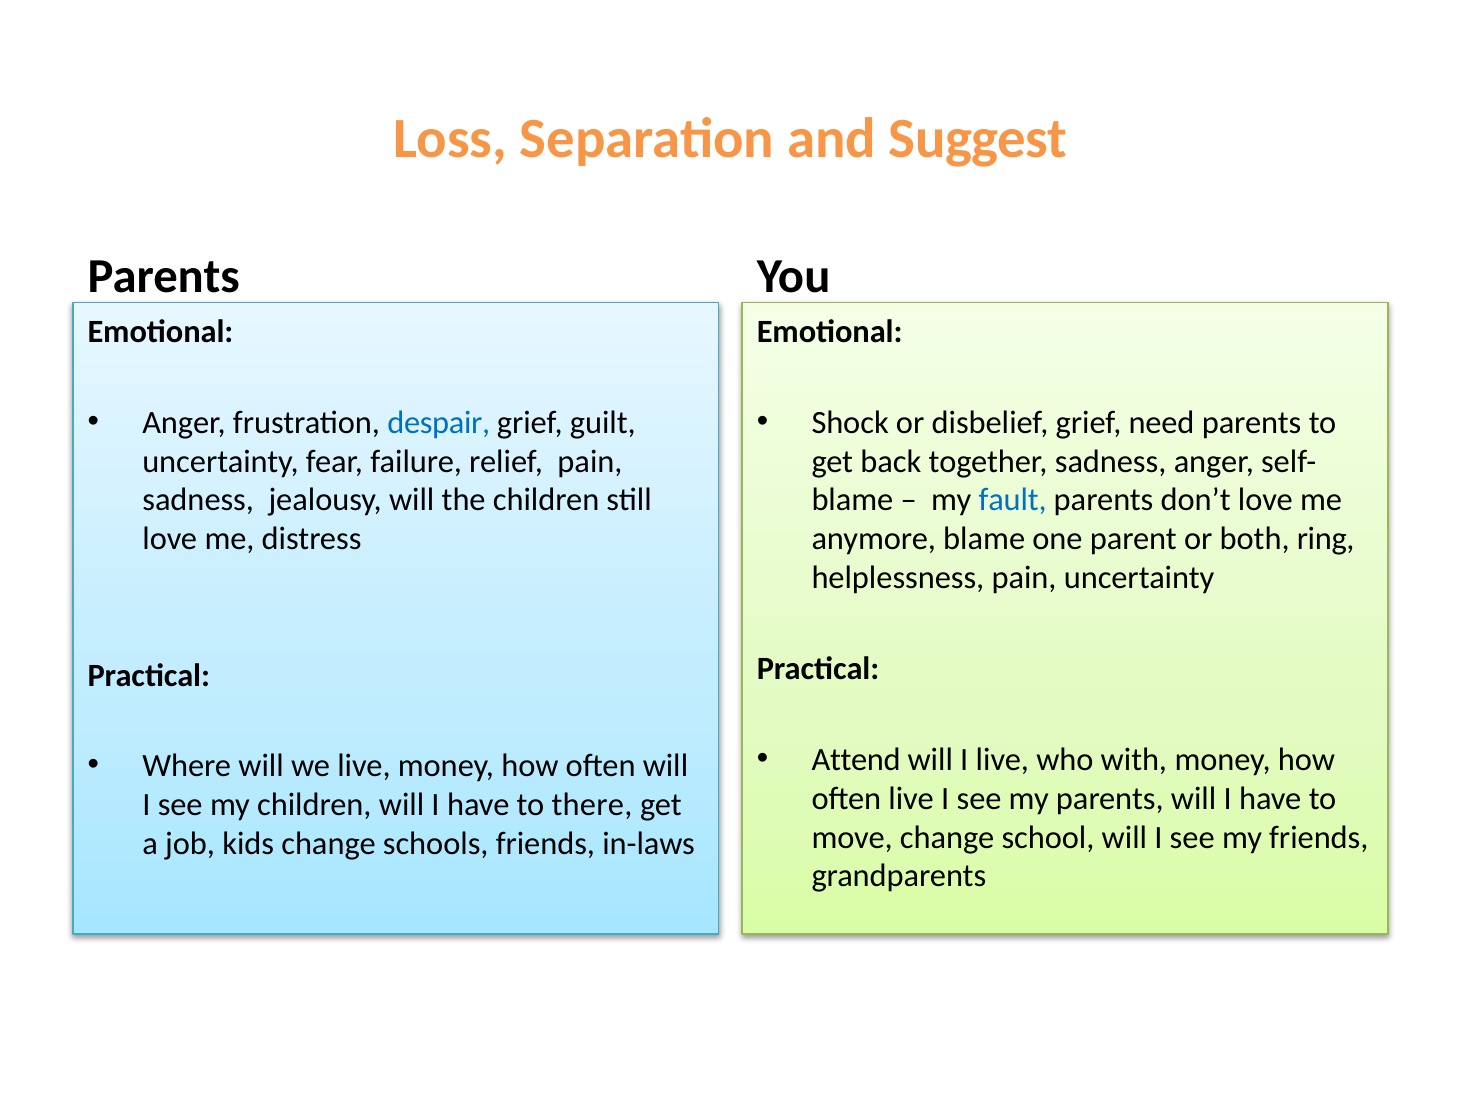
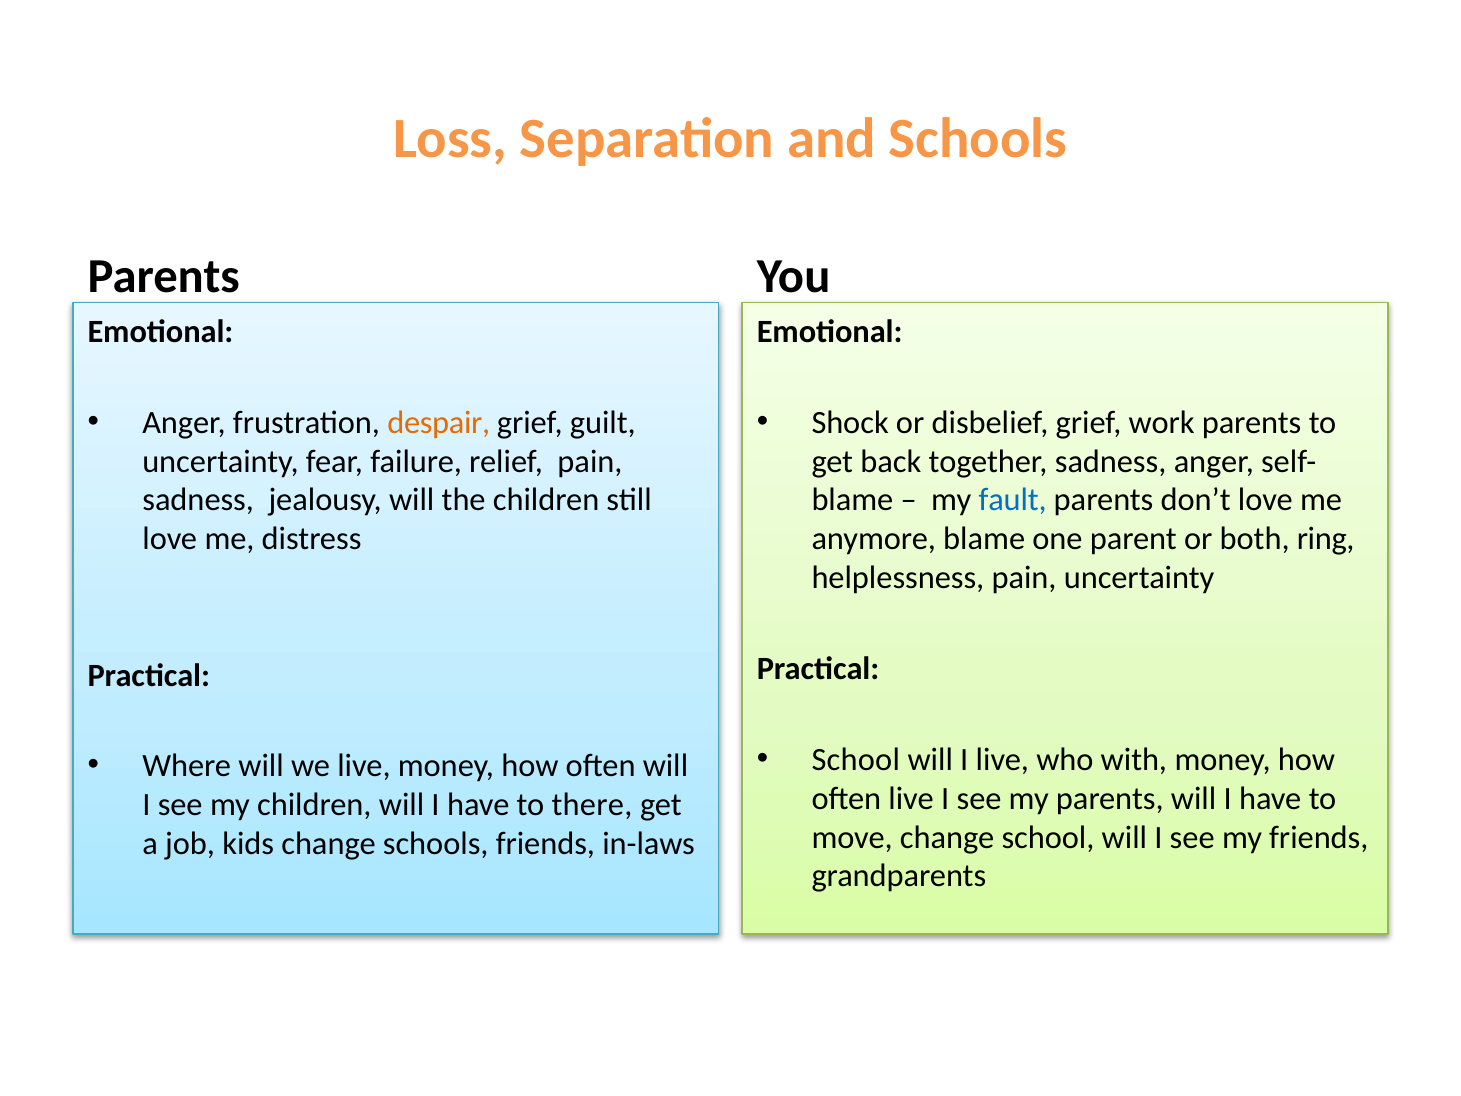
and Suggest: Suggest -> Schools
despair colour: blue -> orange
need: need -> work
Attend at (856, 759): Attend -> School
